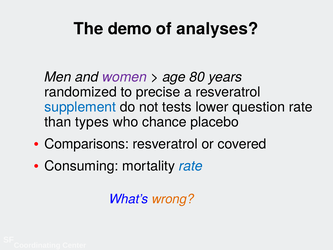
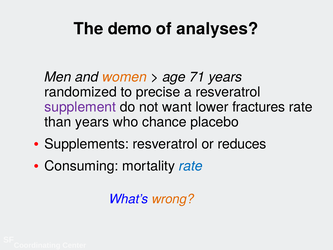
women colour: purple -> orange
80: 80 -> 71
supplement colour: blue -> purple
tests: tests -> want
question: question -> fractures
than types: types -> years
Comparisons: Comparisons -> Supplements
covered: covered -> reduces
